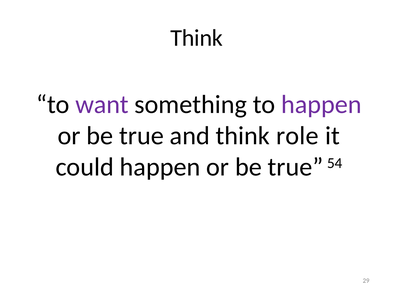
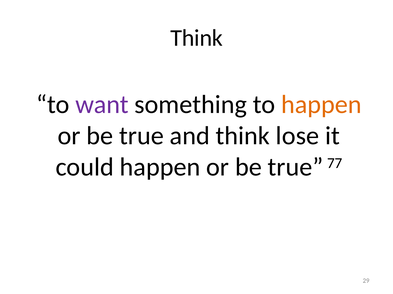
happen at (321, 105) colour: purple -> orange
role: role -> lose
54: 54 -> 77
